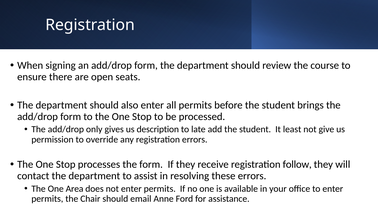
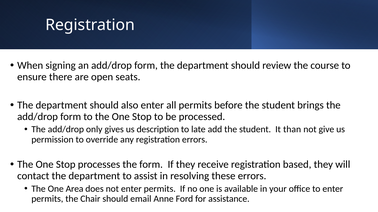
least: least -> than
follow: follow -> based
